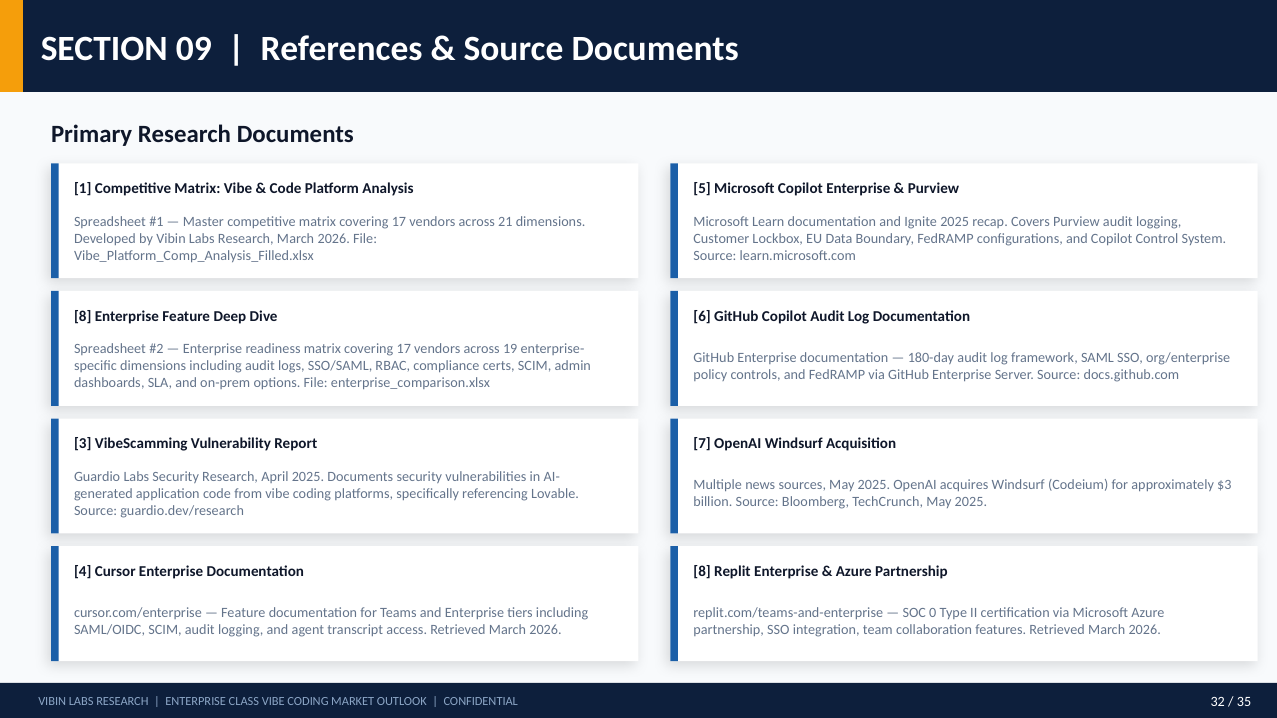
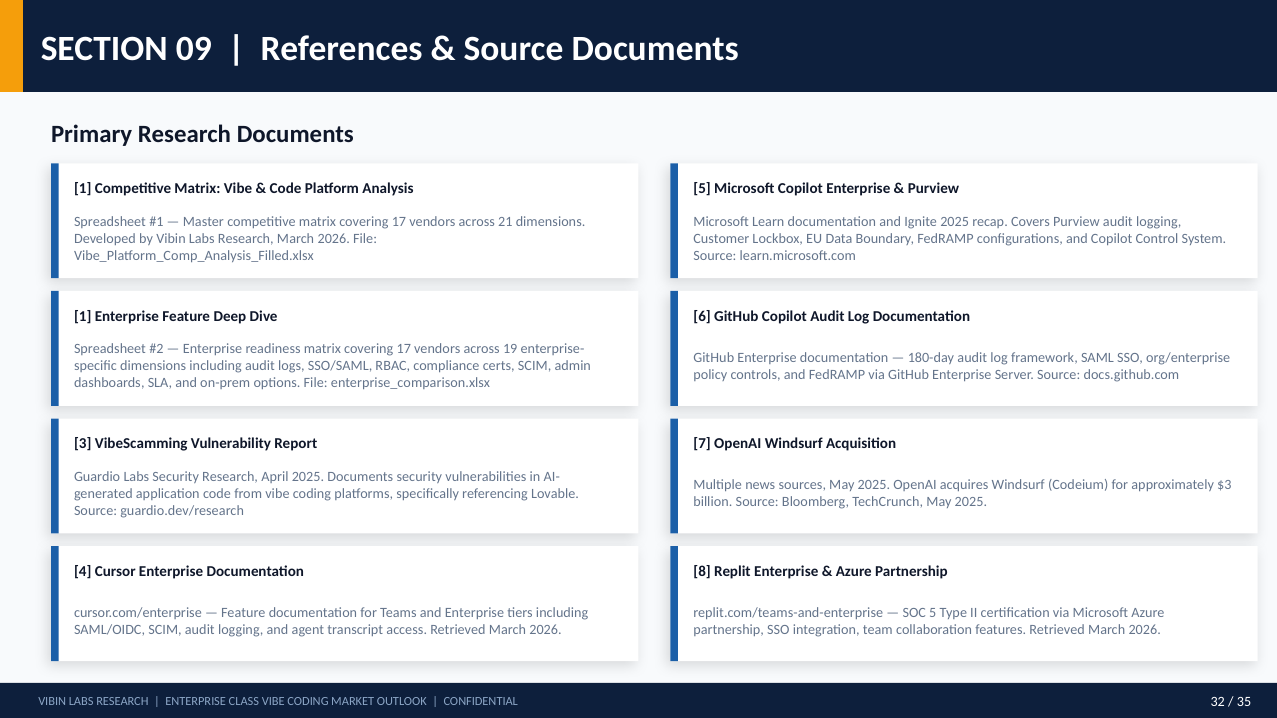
8 at (83, 316): 8 -> 1
SOC 0: 0 -> 5
